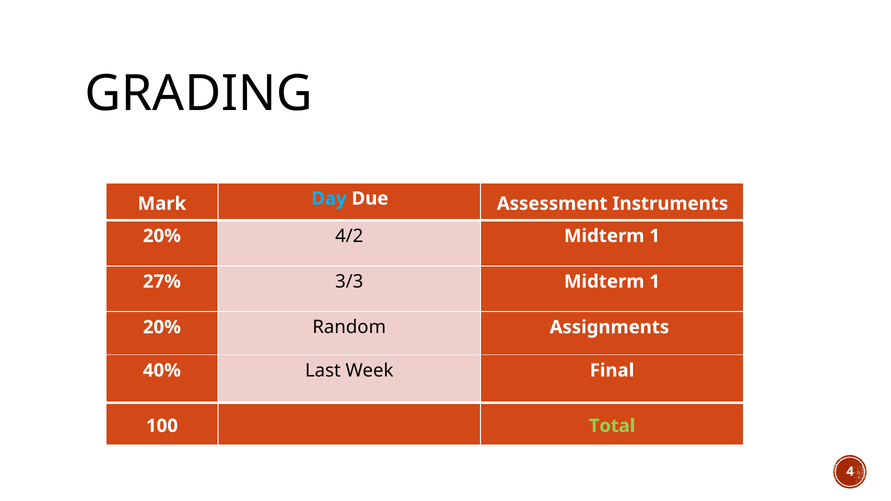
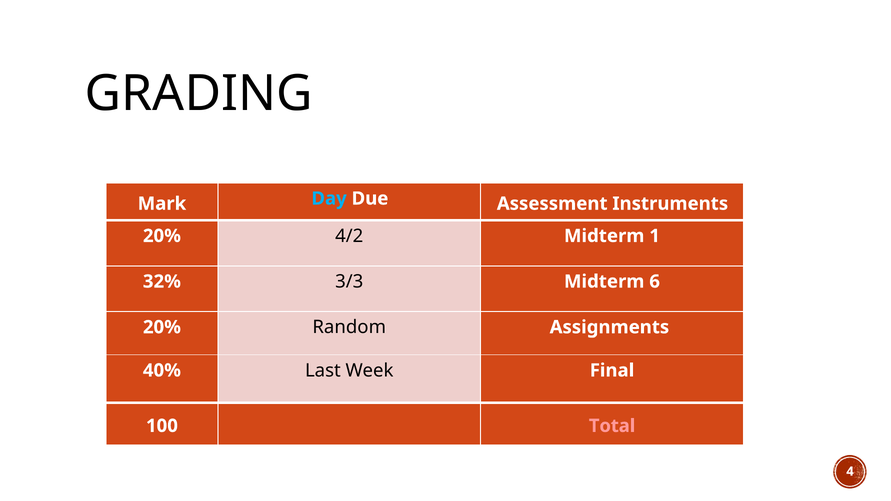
27%: 27% -> 32%
3/3 Midterm 1: 1 -> 6
Total colour: light green -> pink
